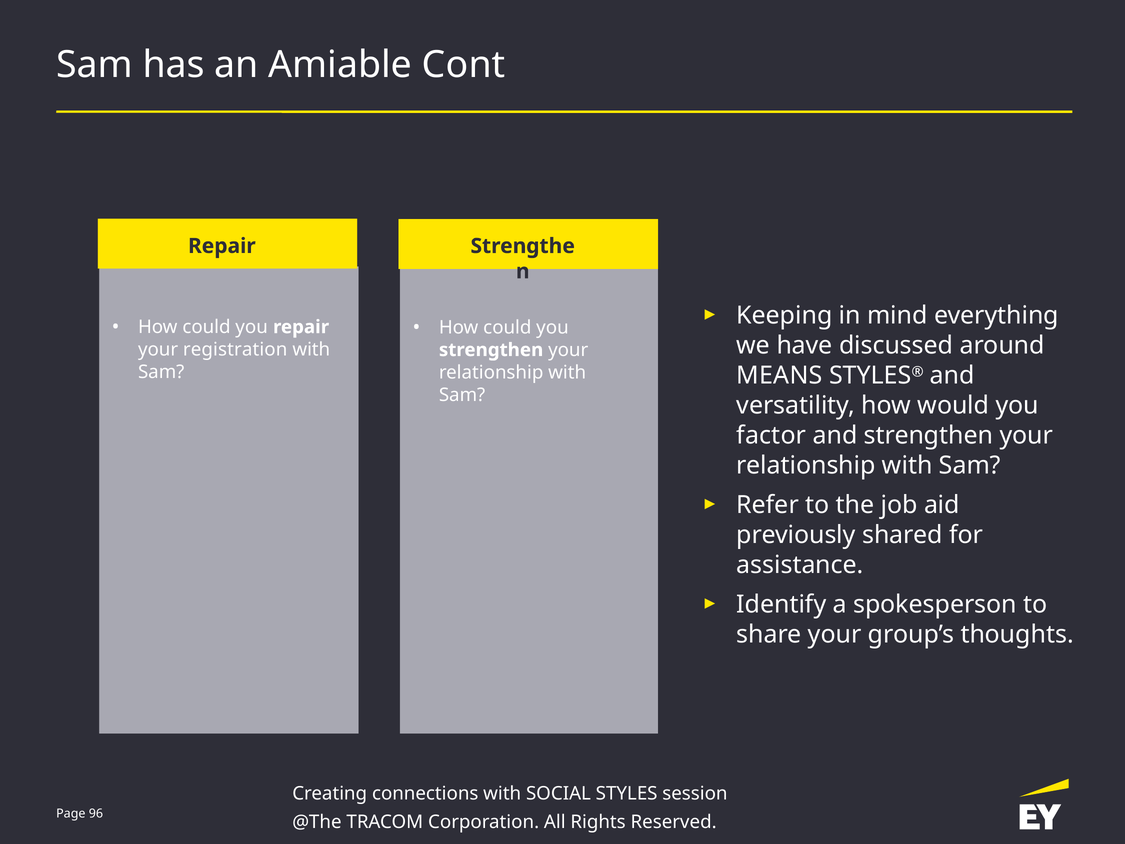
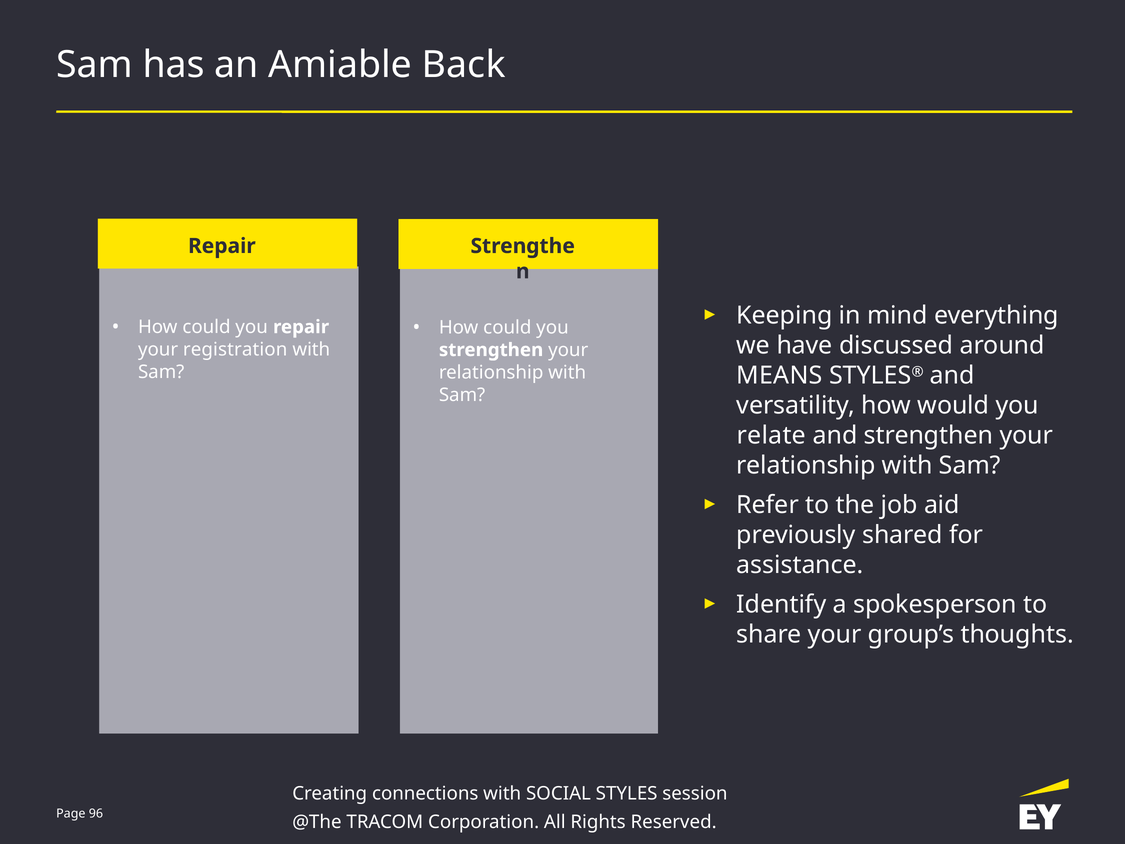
Cont: Cont -> Back
factor: factor -> relate
